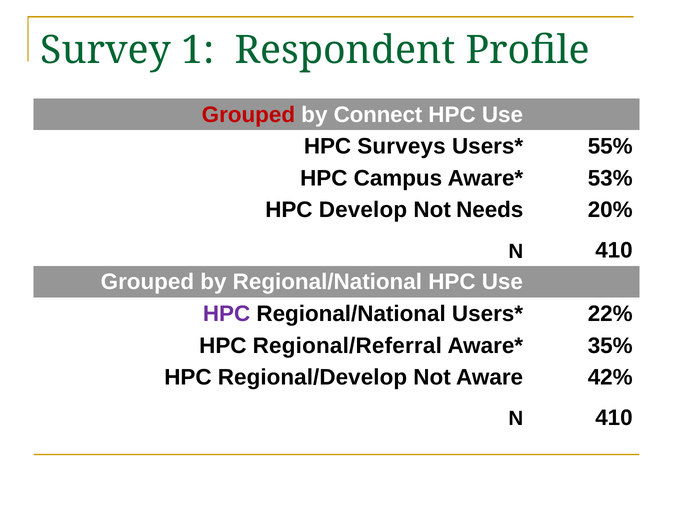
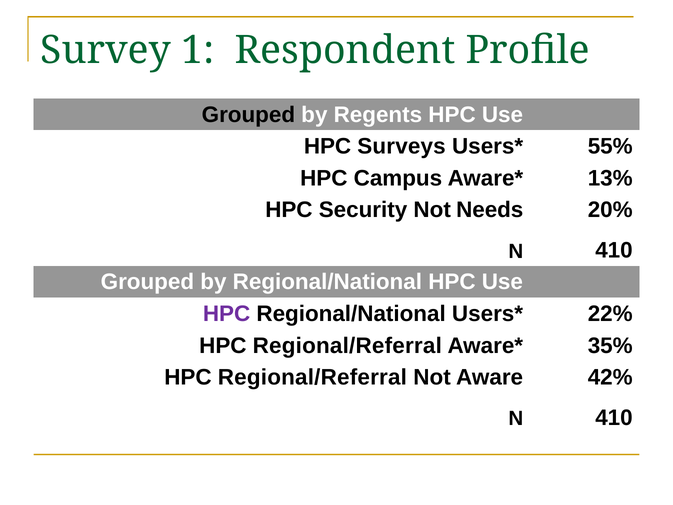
Grouped at (248, 115) colour: red -> black
Connect: Connect -> Regents
53%: 53% -> 13%
Develop: Develop -> Security
Regional/Develop at (312, 377): Regional/Develop -> Regional/Referral
